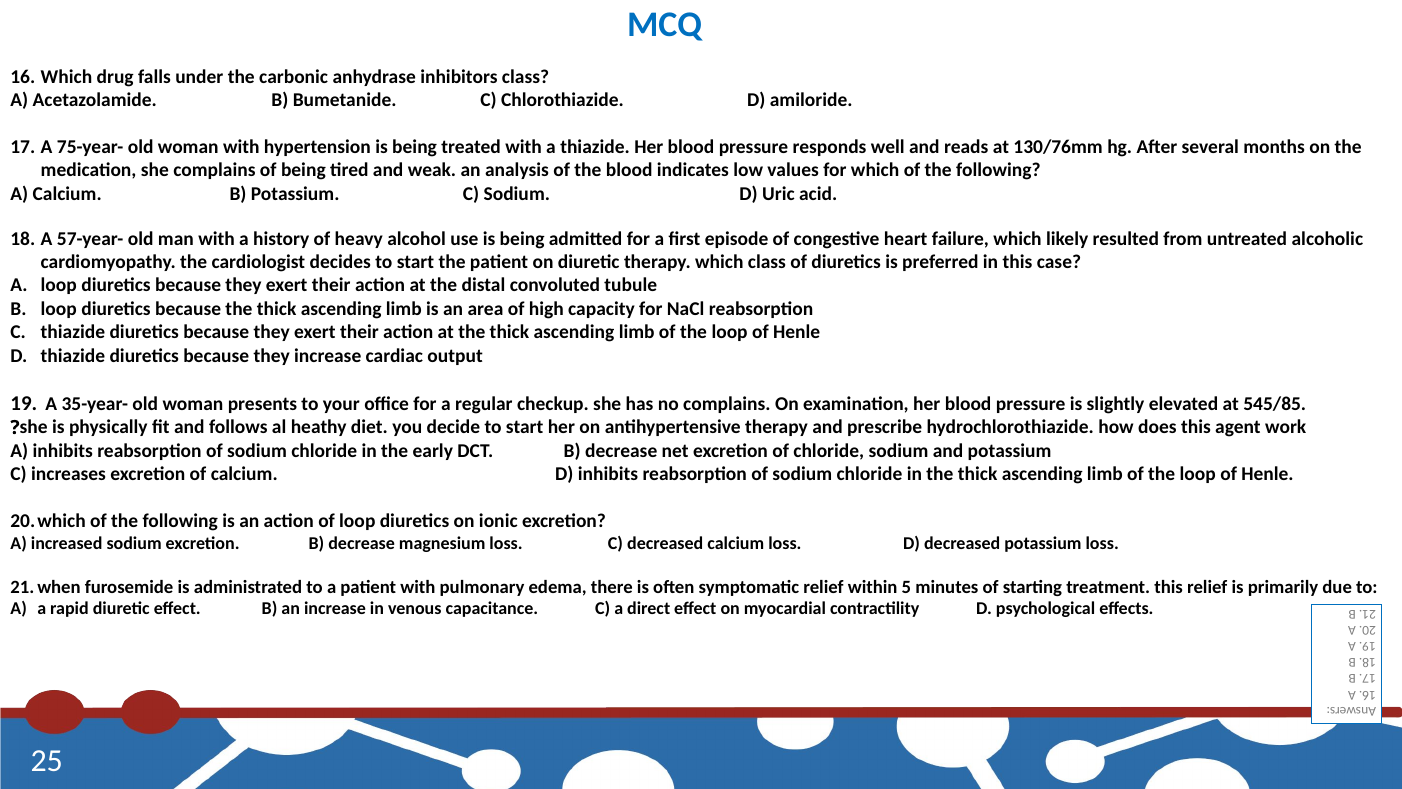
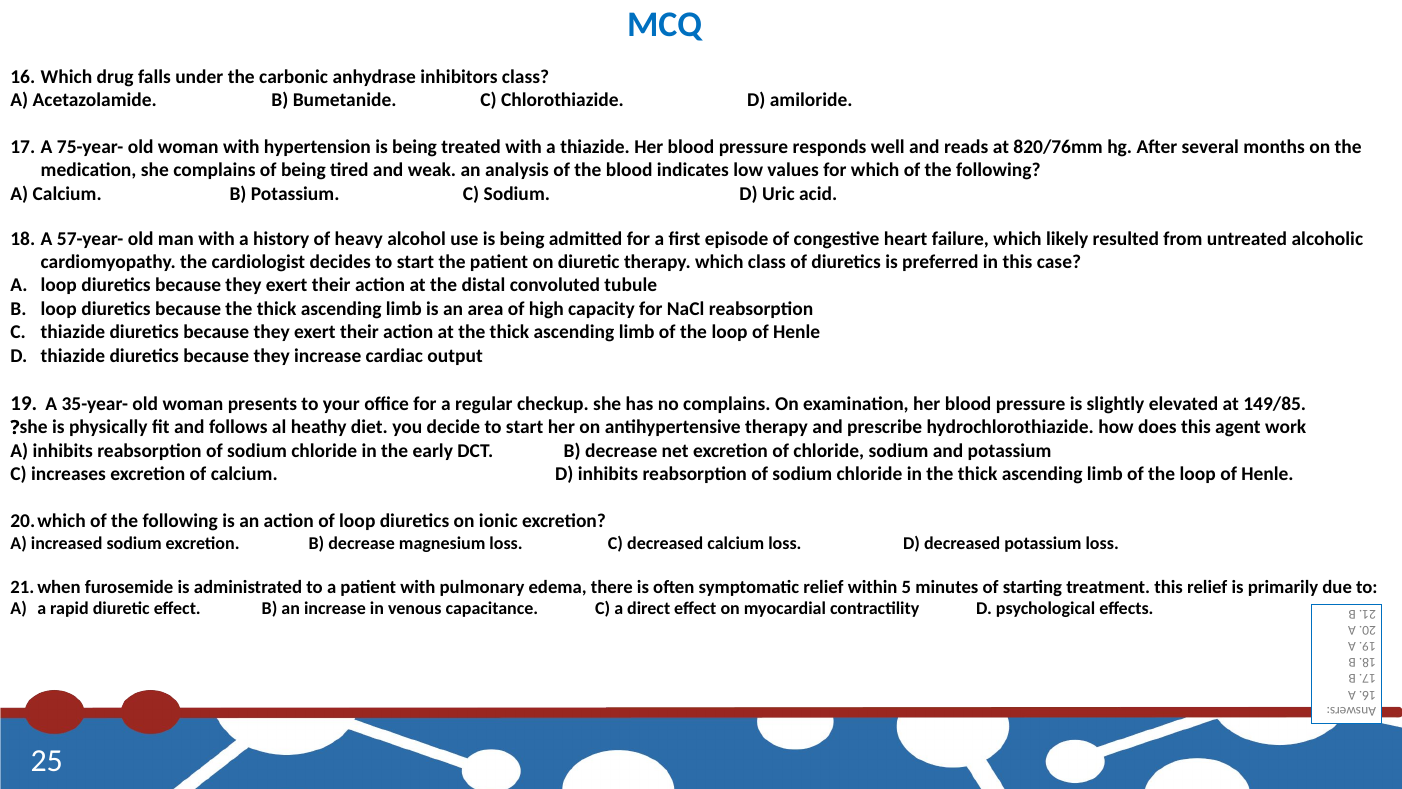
130/76mm: 130/76mm -> 820/76mm
545/85: 545/85 -> 149/85
